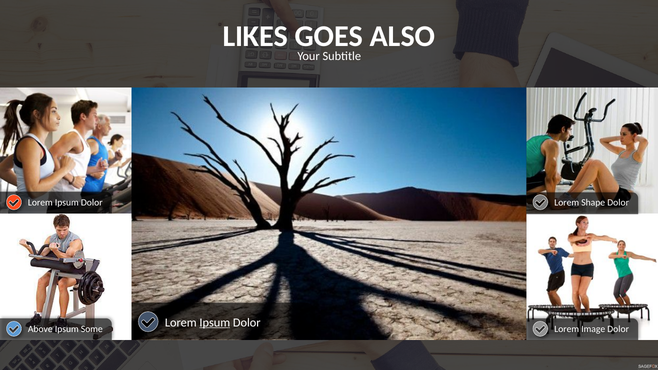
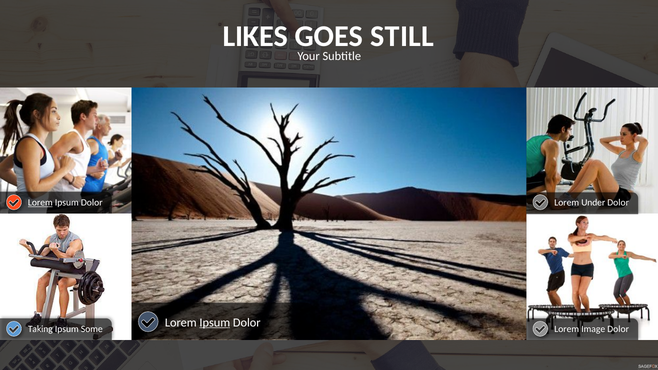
ALSO: ALSO -> STILL
Lorem at (40, 203) underline: none -> present
Shape: Shape -> Under
Above: Above -> Taking
